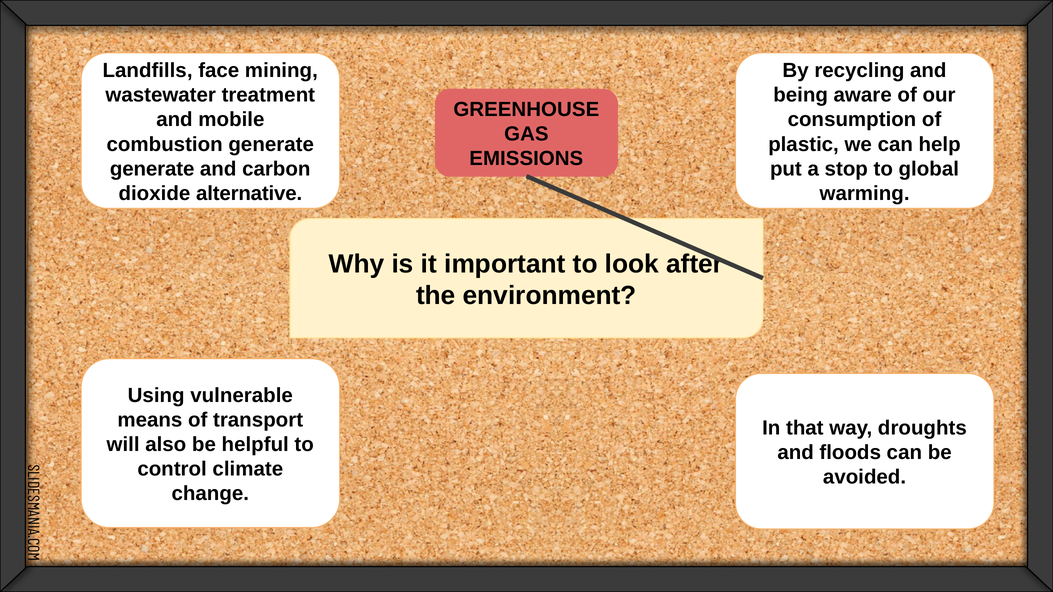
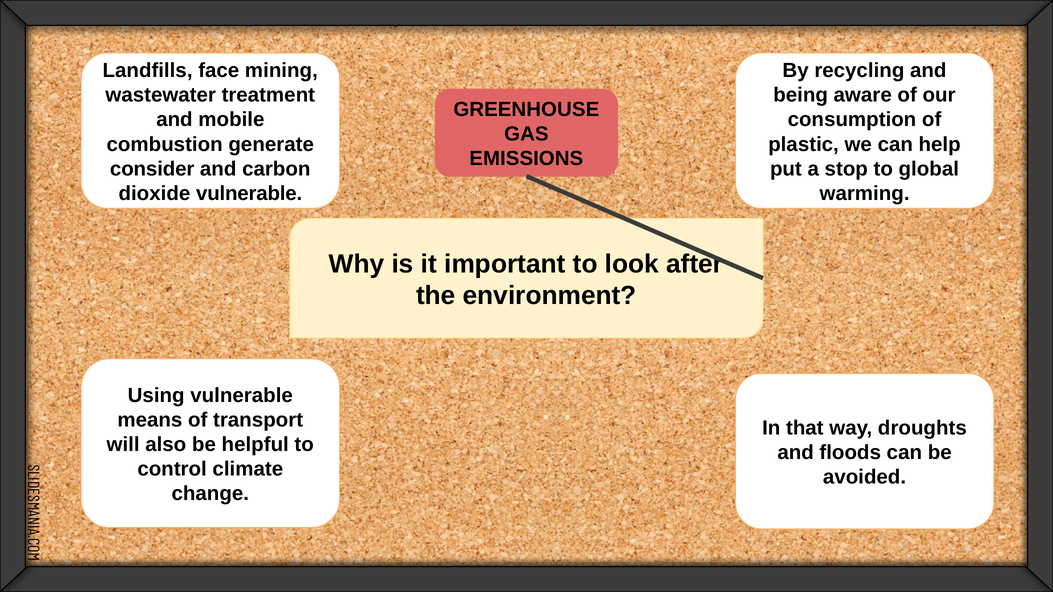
generate at (152, 169): generate -> consider
dioxide alternative: alternative -> vulnerable
